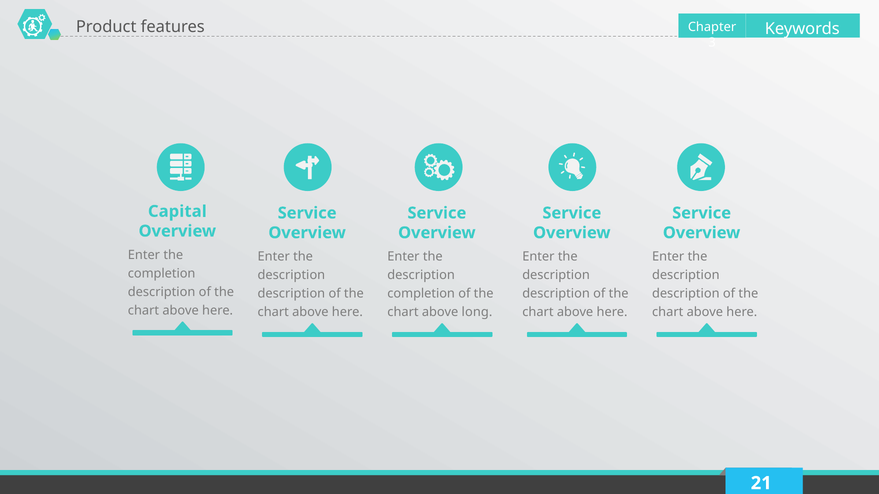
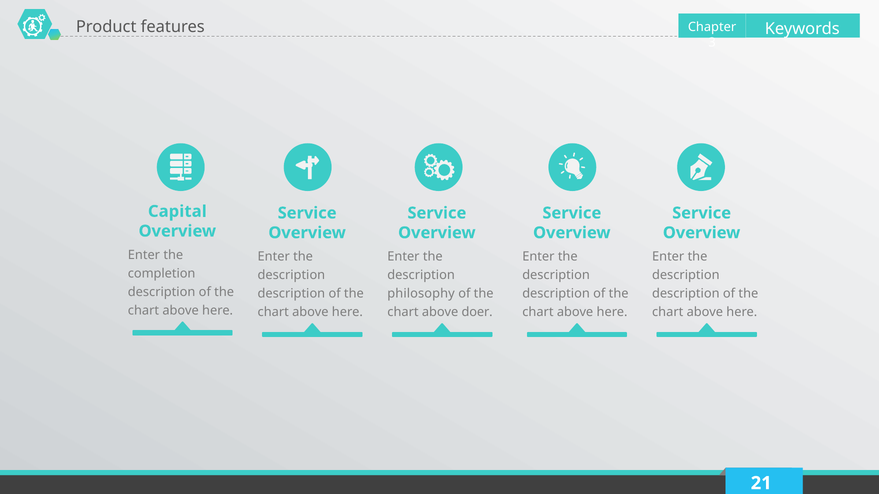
completion at (421, 294): completion -> philosophy
long: long -> doer
